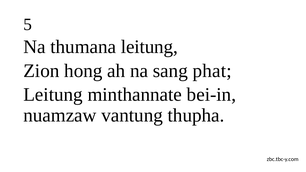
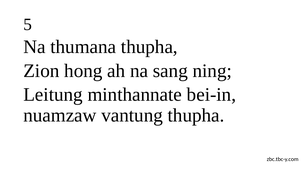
thumana leitung: leitung -> thupha
phat: phat -> ning
